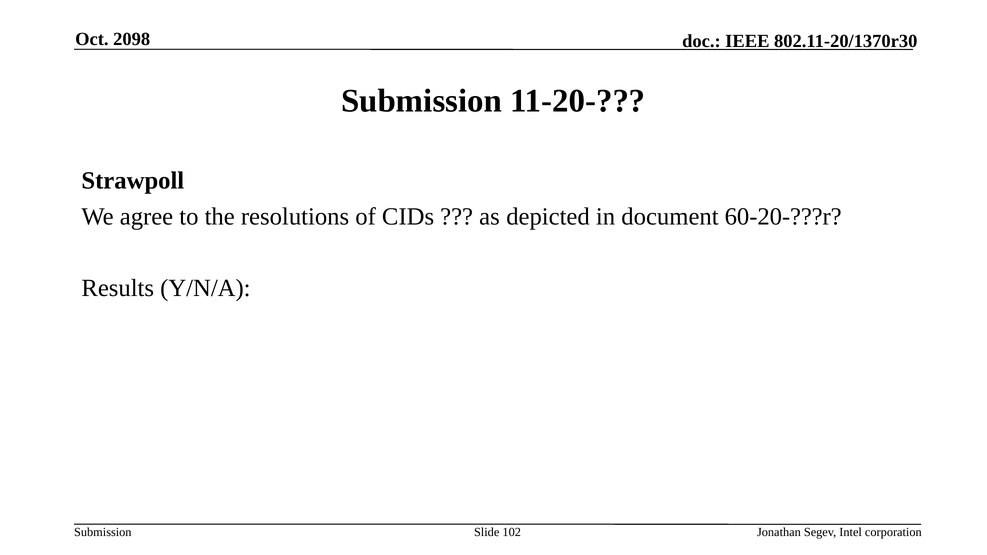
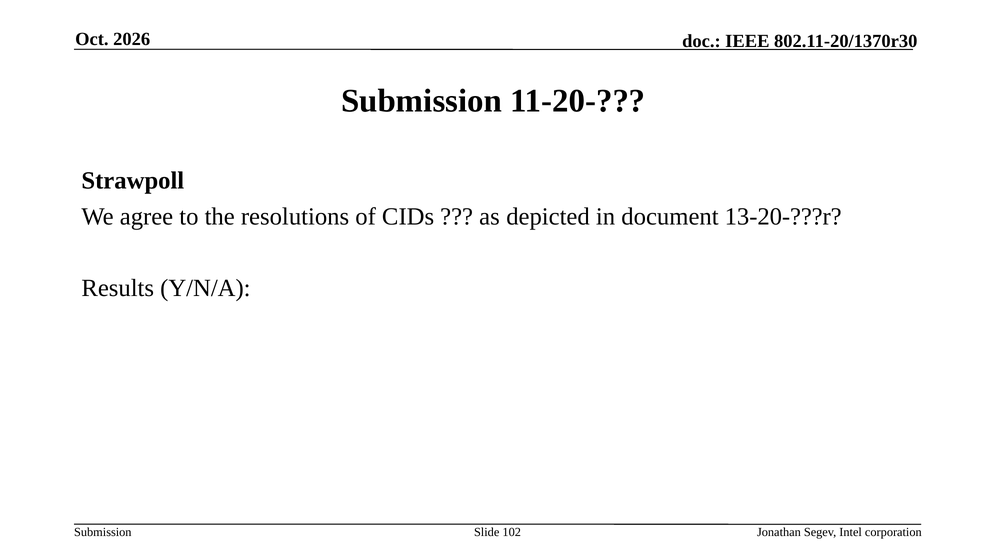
2098: 2098 -> 2026
60-20-???r: 60-20-???r -> 13-20-???r
